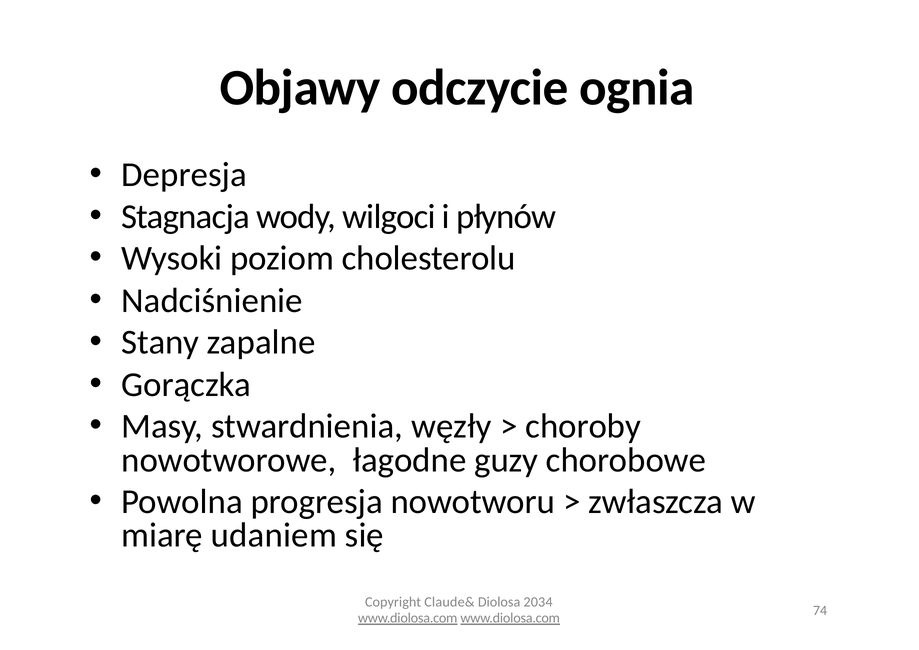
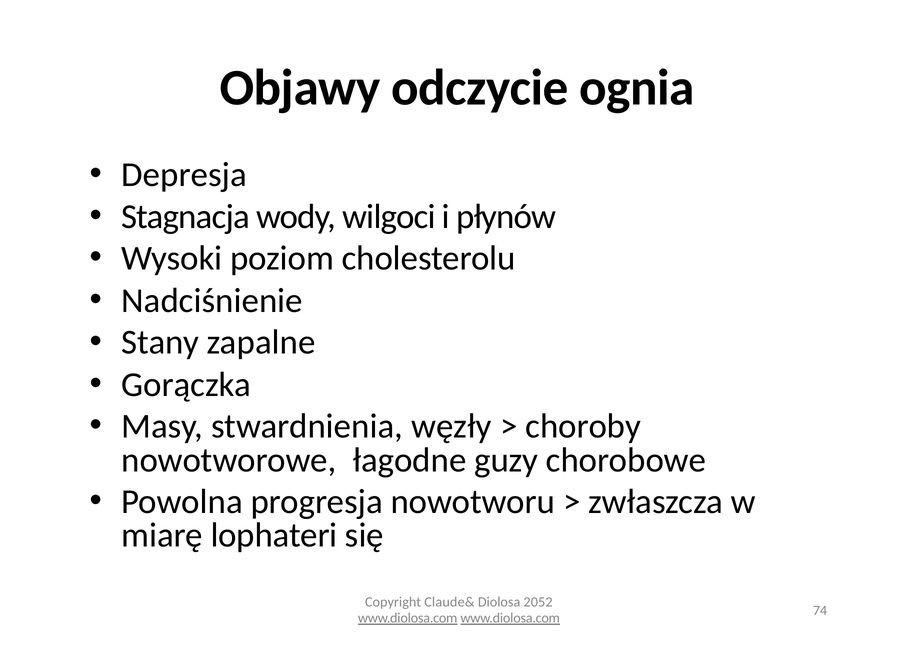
udaniem: udaniem -> lophateri
2034: 2034 -> 2052
